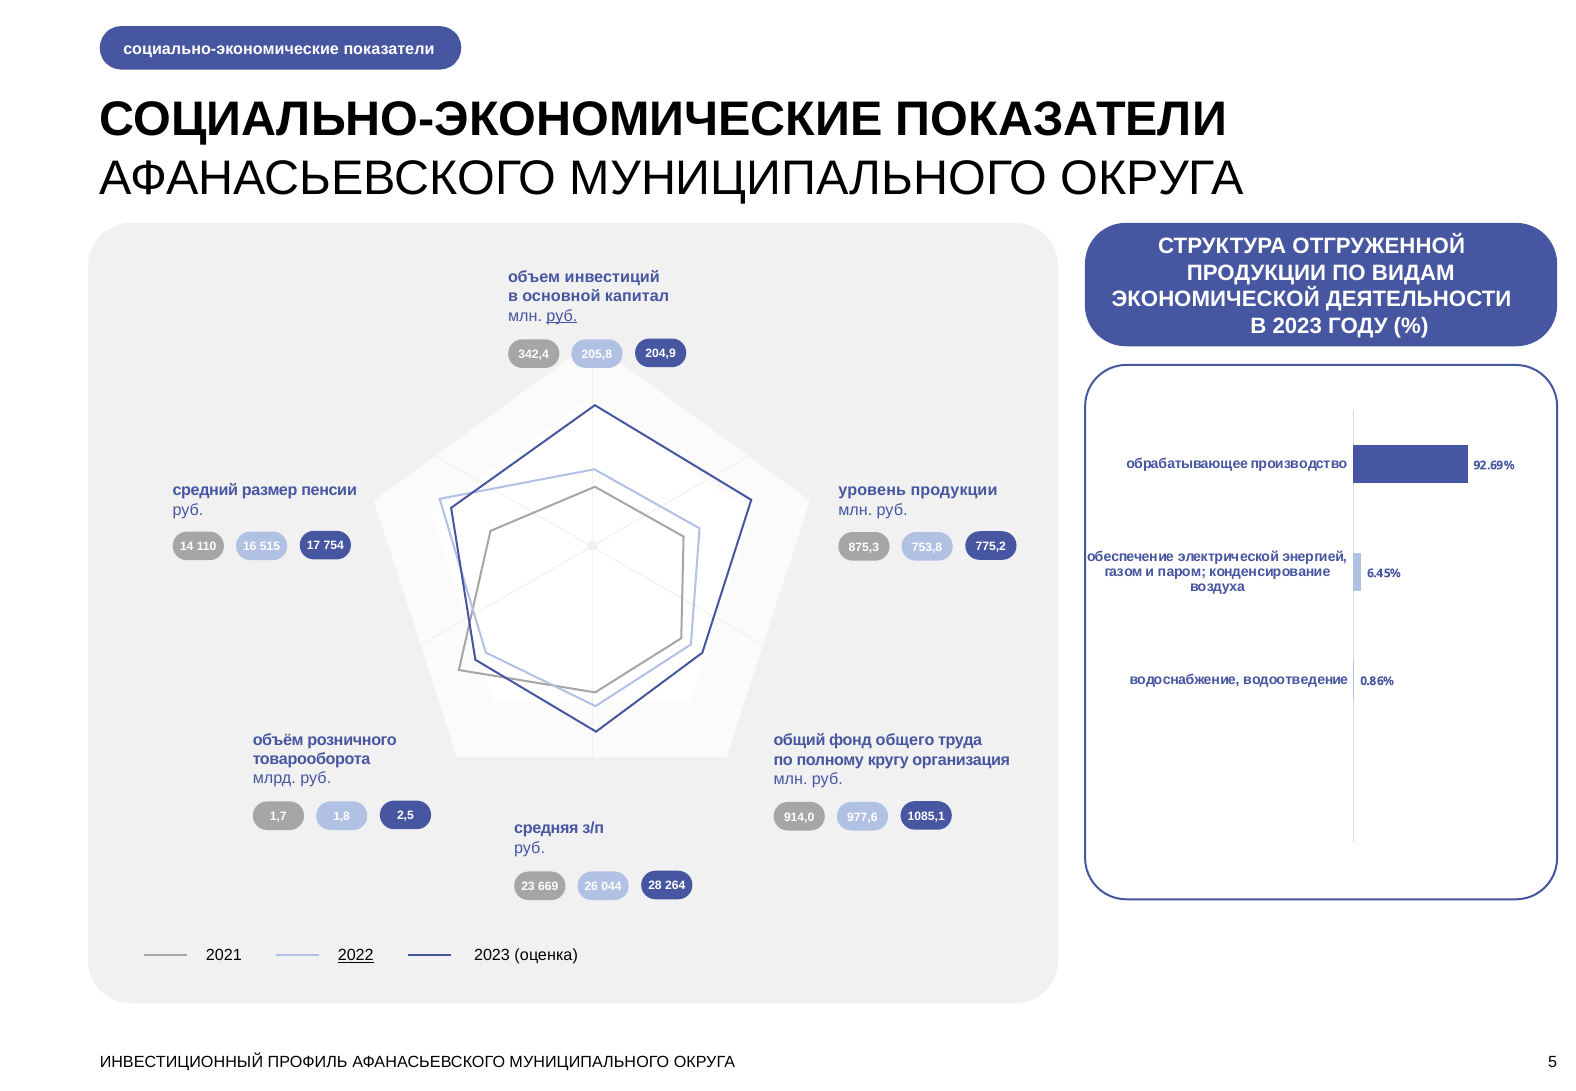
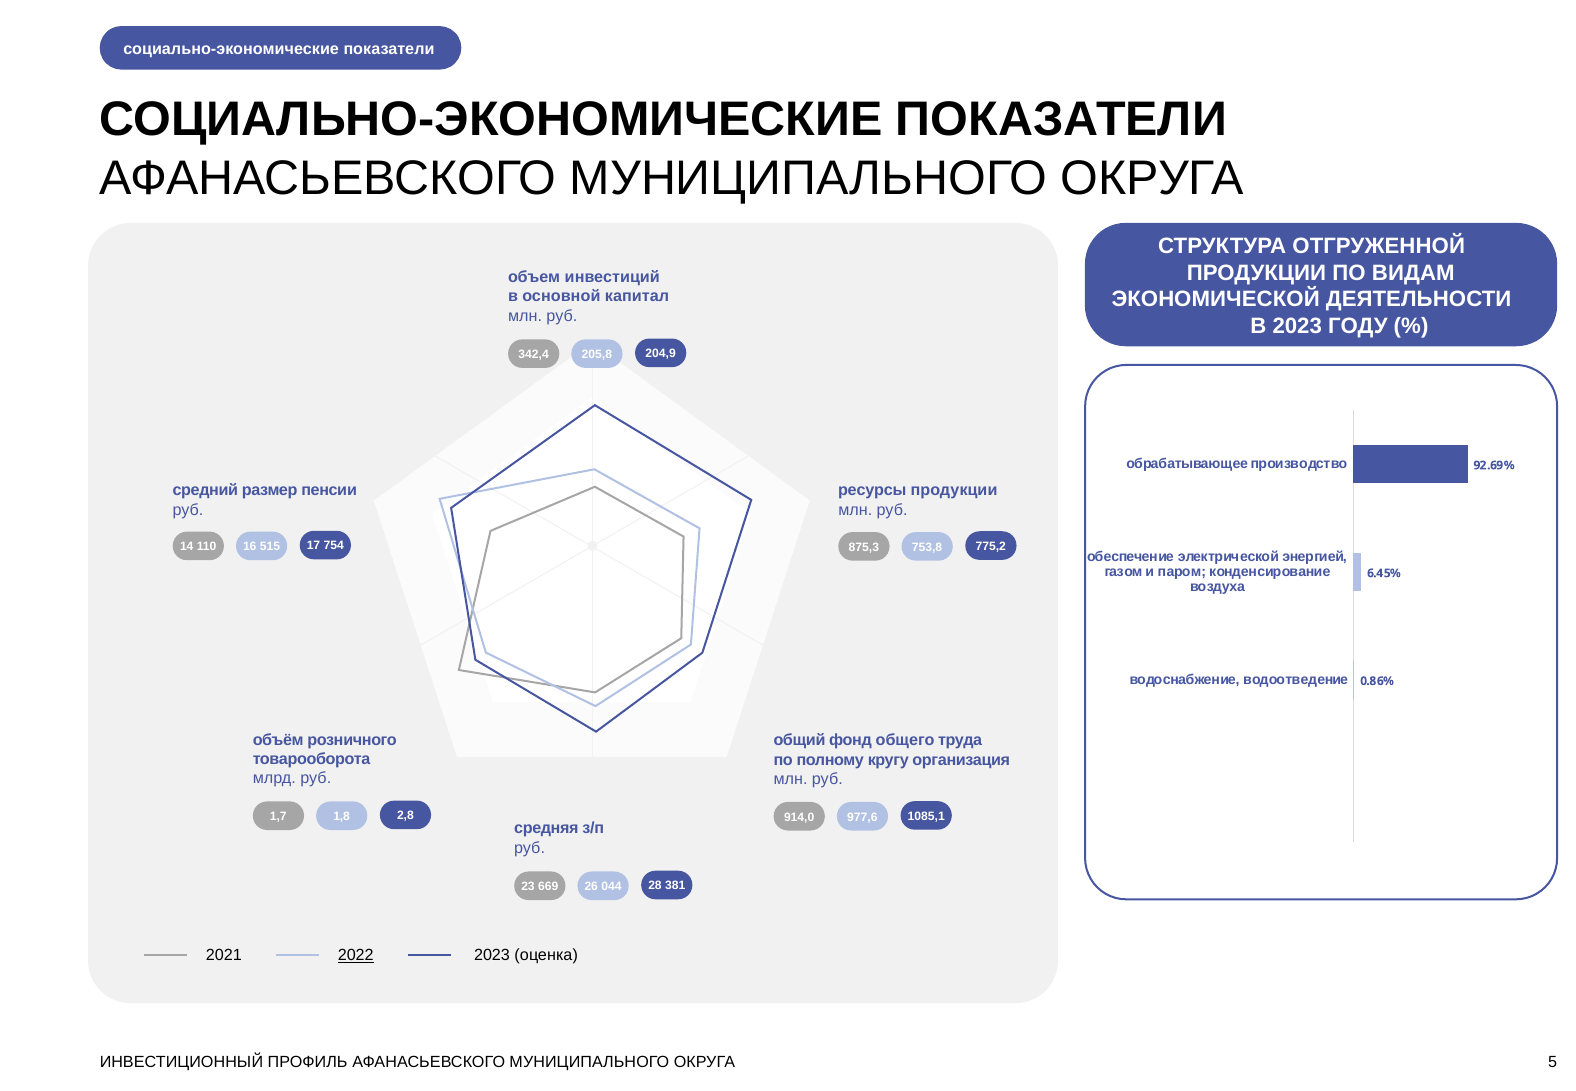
руб at (562, 316) underline: present -> none
уровень: уровень -> ресурсы
2,5: 2,5 -> 2,8
264: 264 -> 381
